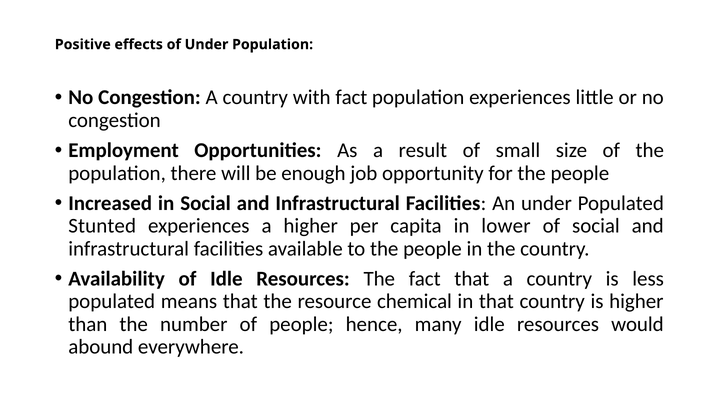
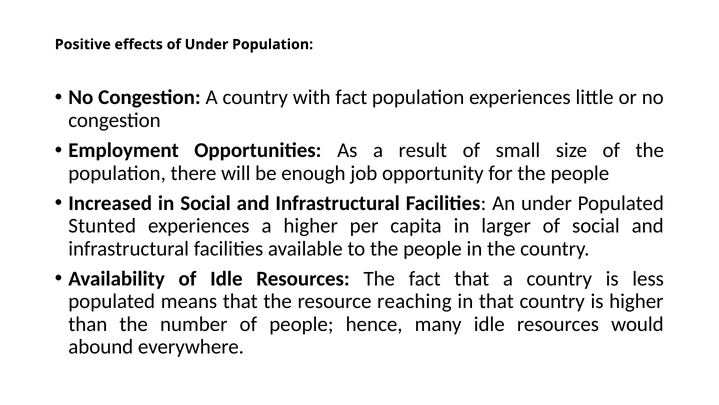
lower: lower -> larger
chemical: chemical -> reaching
